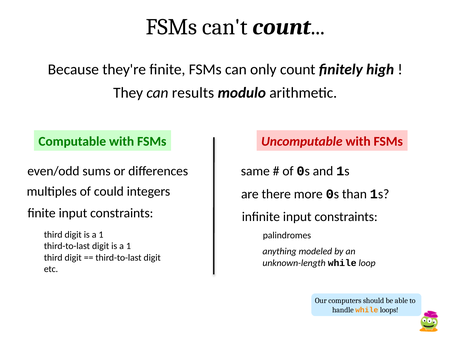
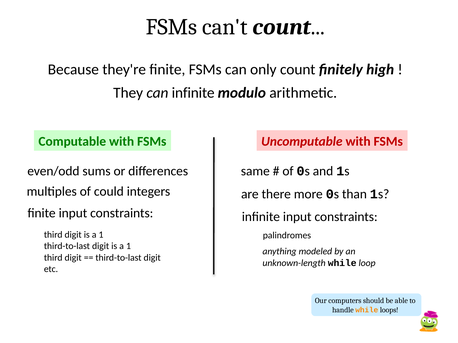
can results: results -> infinite
